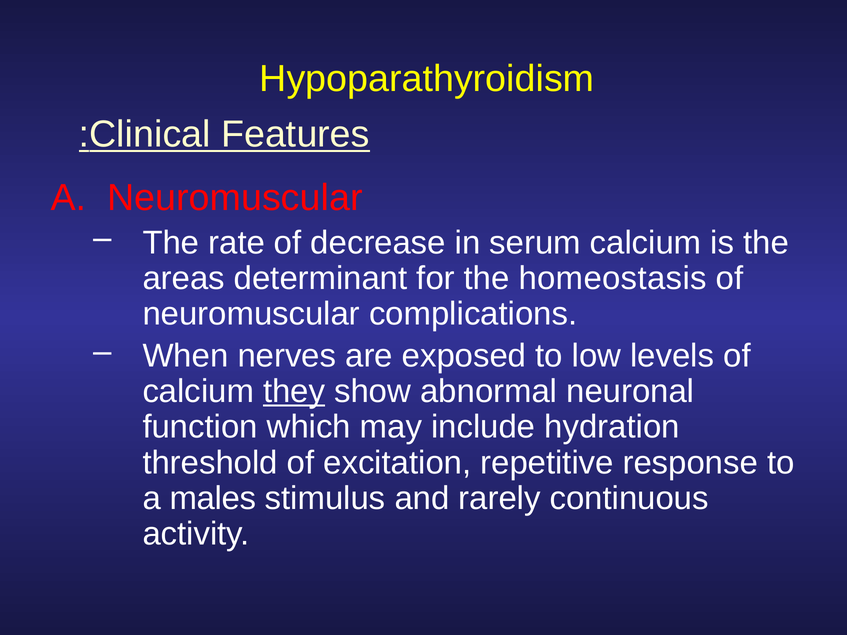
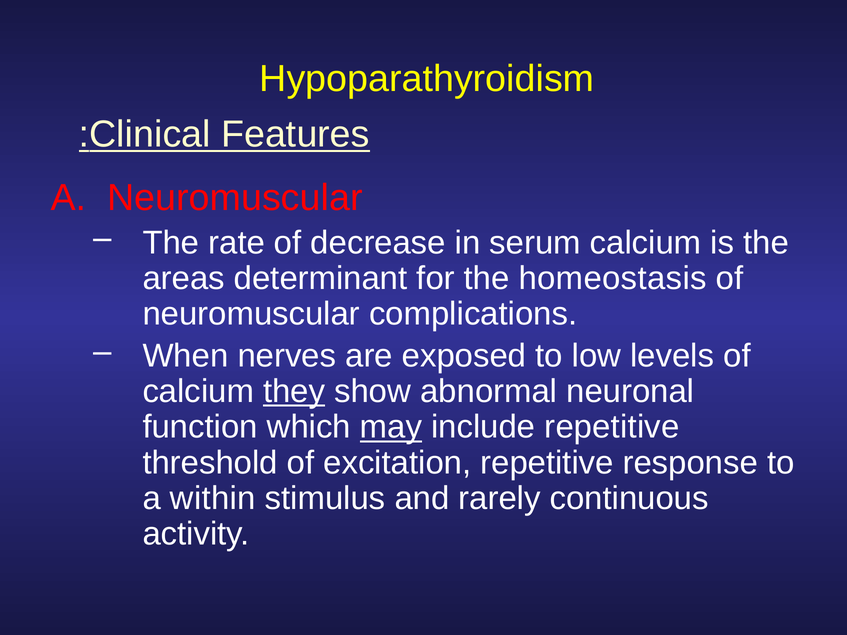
may underline: none -> present
include hydration: hydration -> repetitive
males: males -> within
